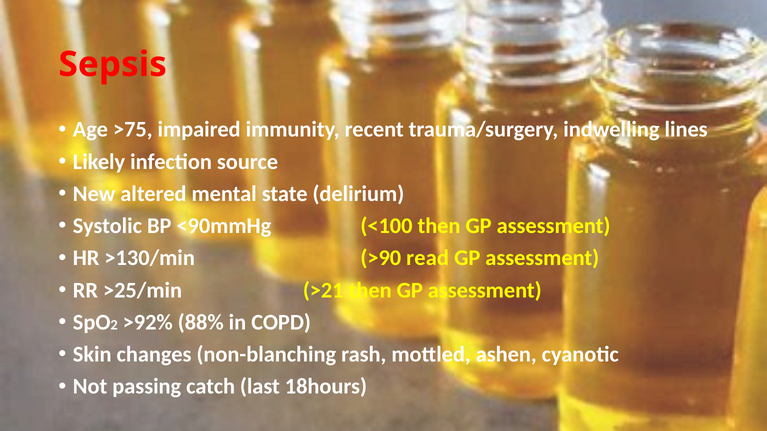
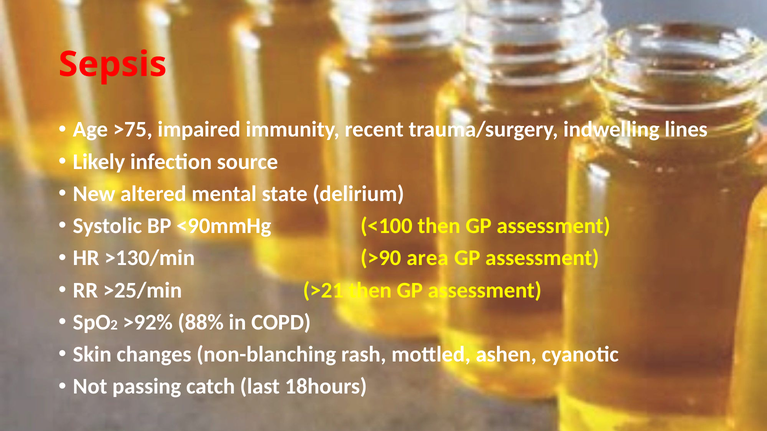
read: read -> area
